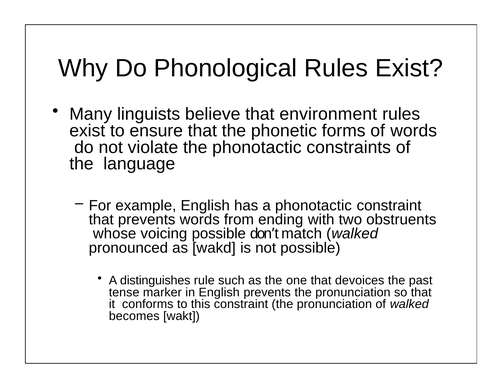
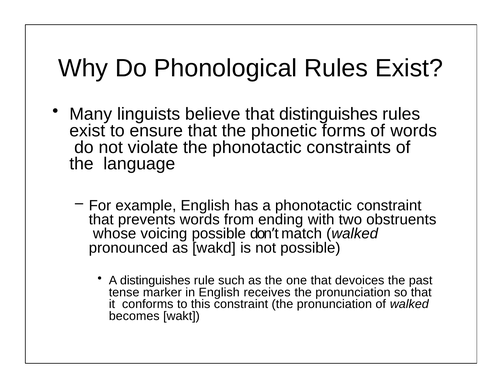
that environment: environment -> distinguishes
English prevents: prevents -> receives
